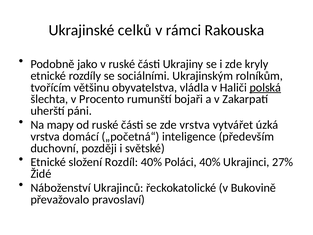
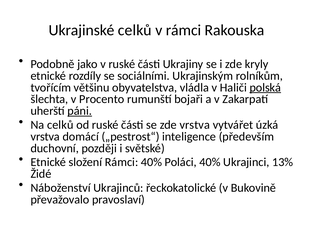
páni underline: none -> present
Na mapy: mapy -> celků
„početná“: „početná“ -> „pestrost“
složení Rozdíl: Rozdíl -> Rámci
27%: 27% -> 13%
